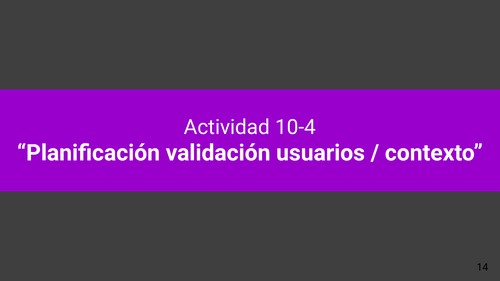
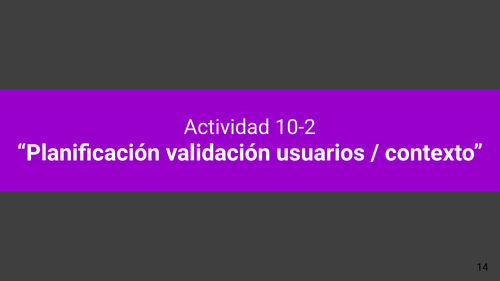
10-4: 10-4 -> 10-2
